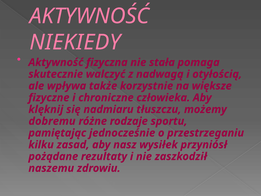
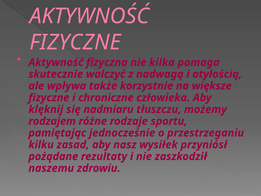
NIEKIEDY at (75, 42): NIEKIEDY -> FIZYCZNE
stała: stała -> kilka
dobremu: dobremu -> rodzajem
